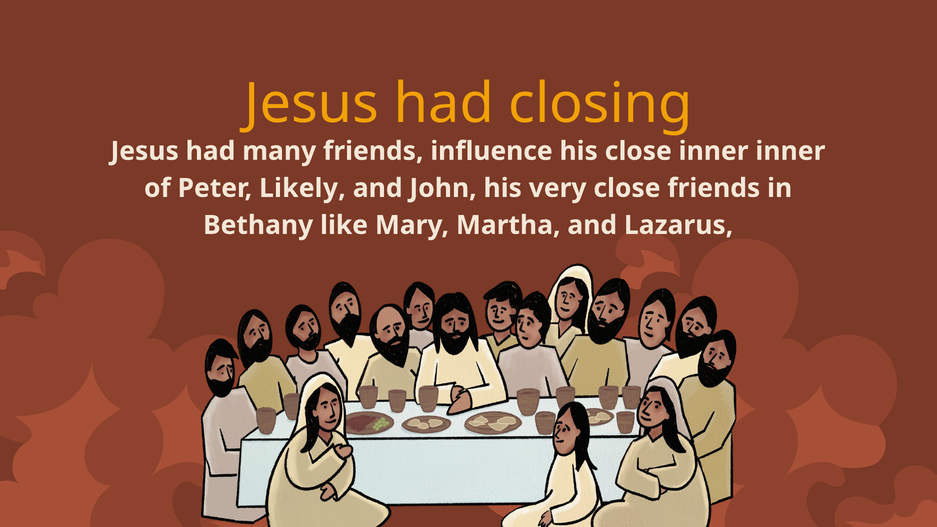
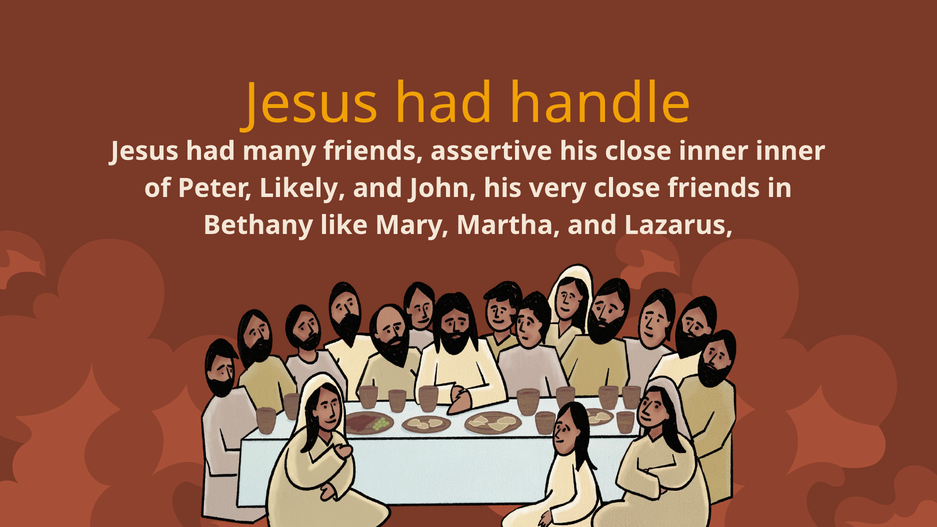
closing: closing -> handle
influence: influence -> assertive
